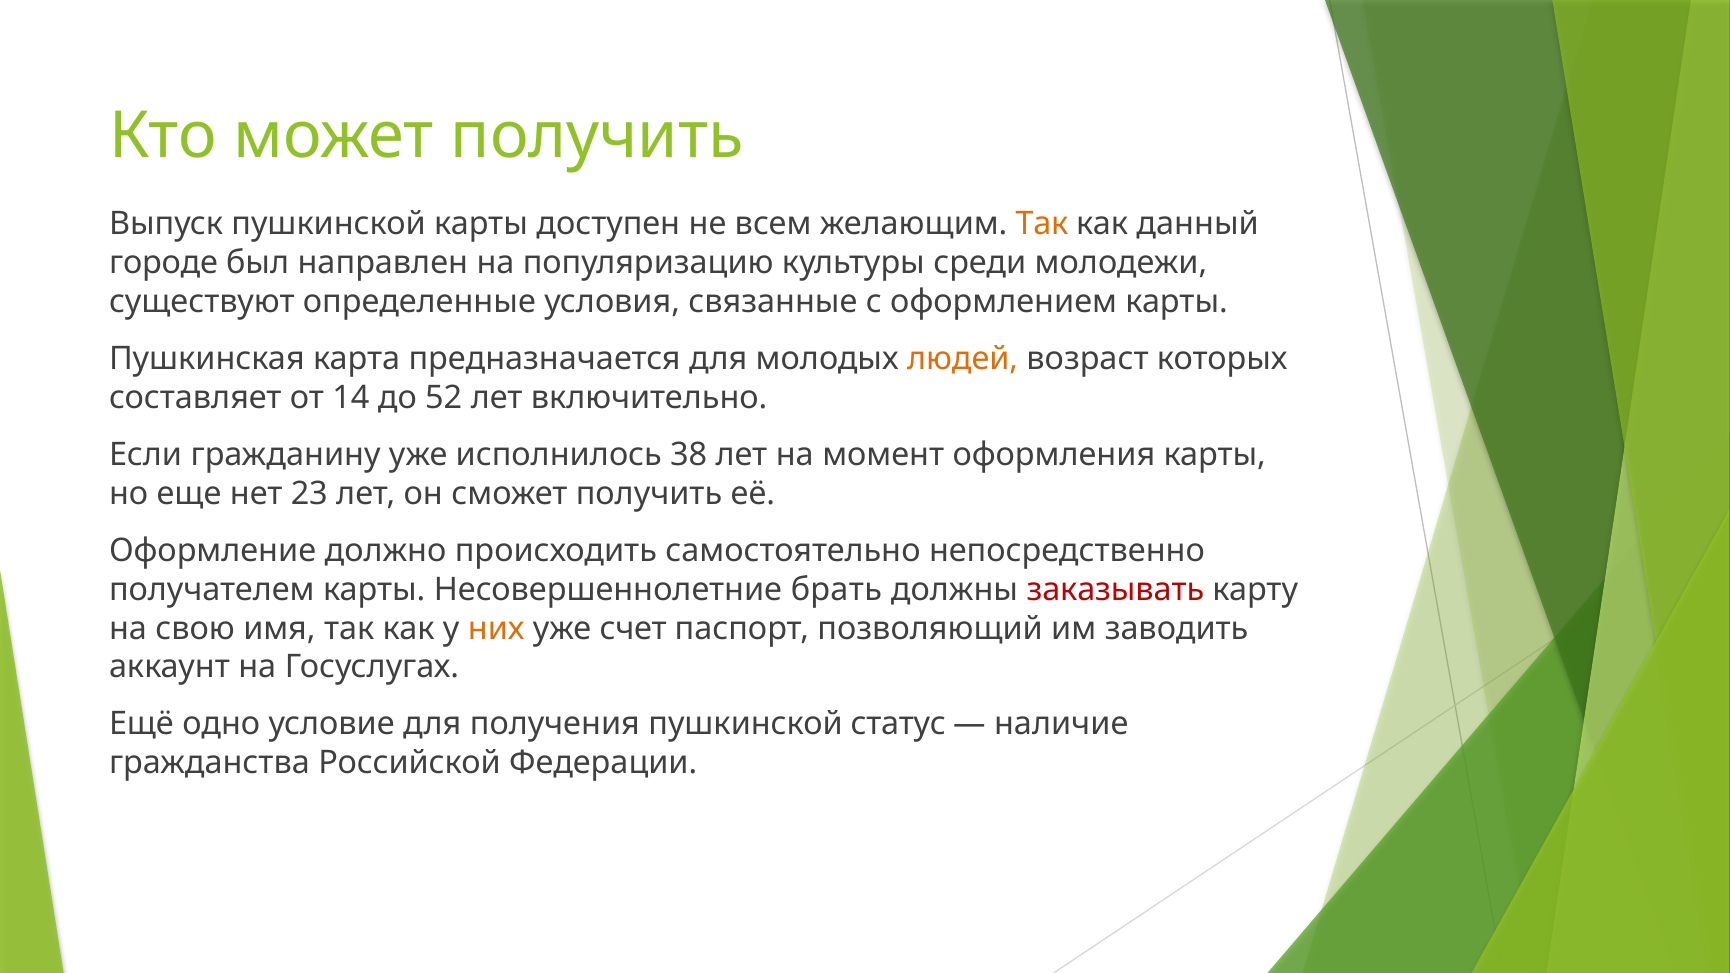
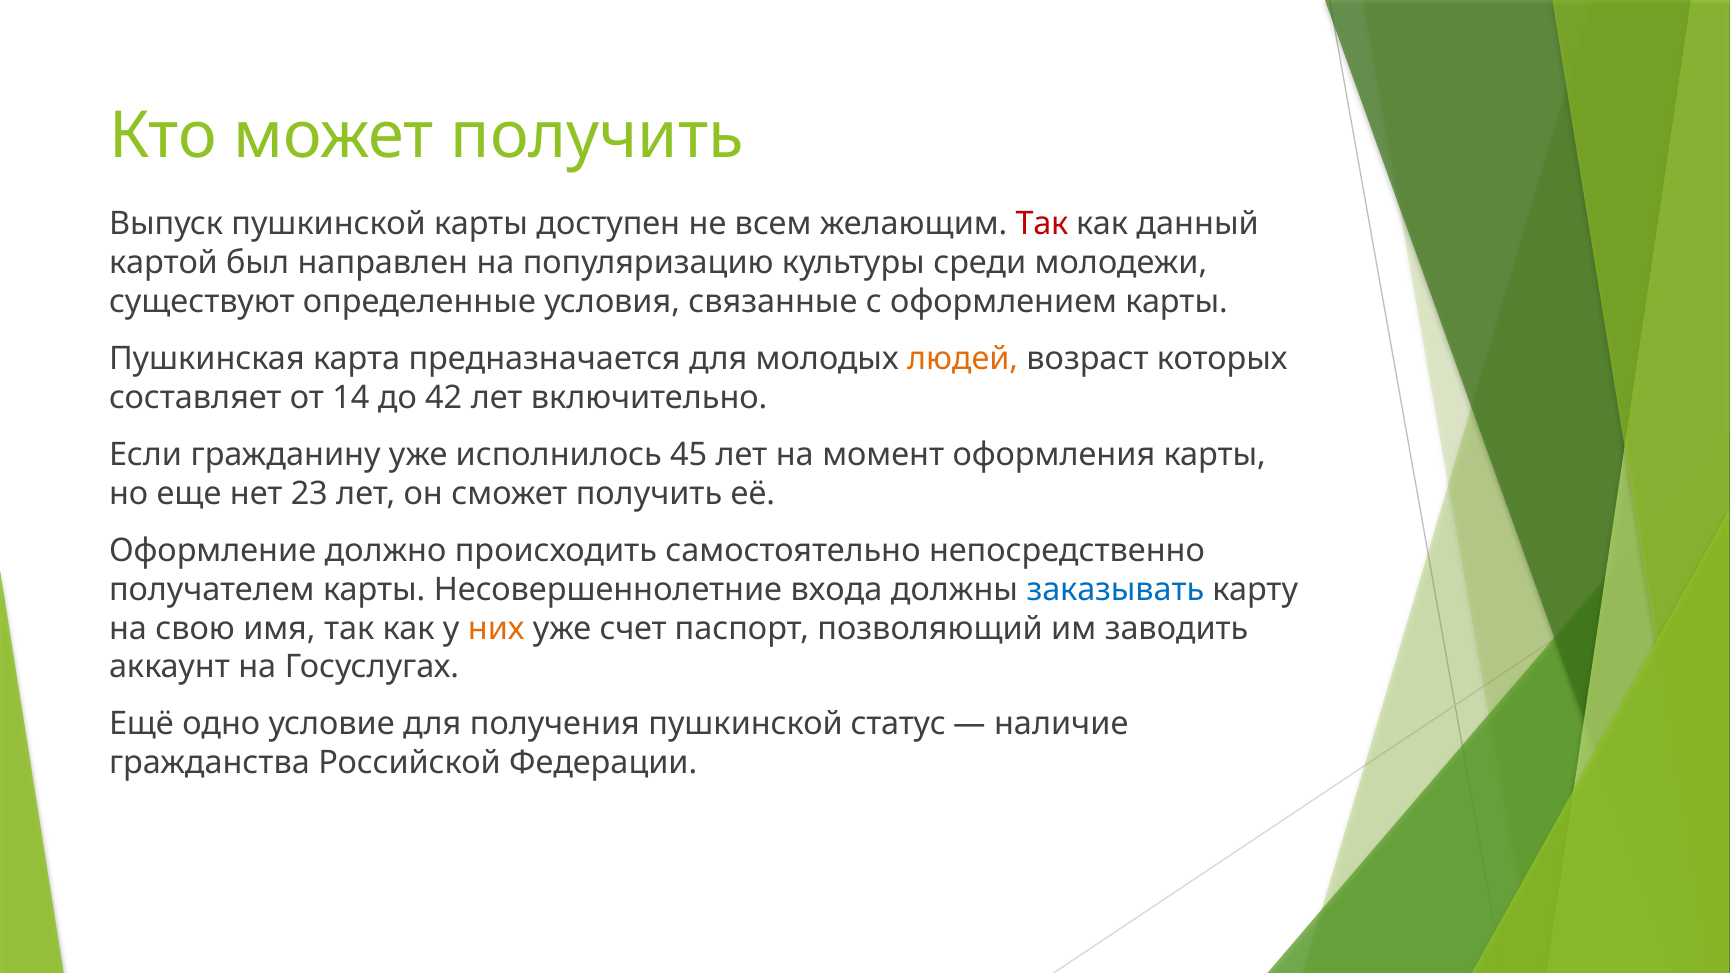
Так at (1042, 224) colour: orange -> red
городе: городе -> картой
52: 52 -> 42
38: 38 -> 45
брать: брать -> входа
заказывать colour: red -> blue
